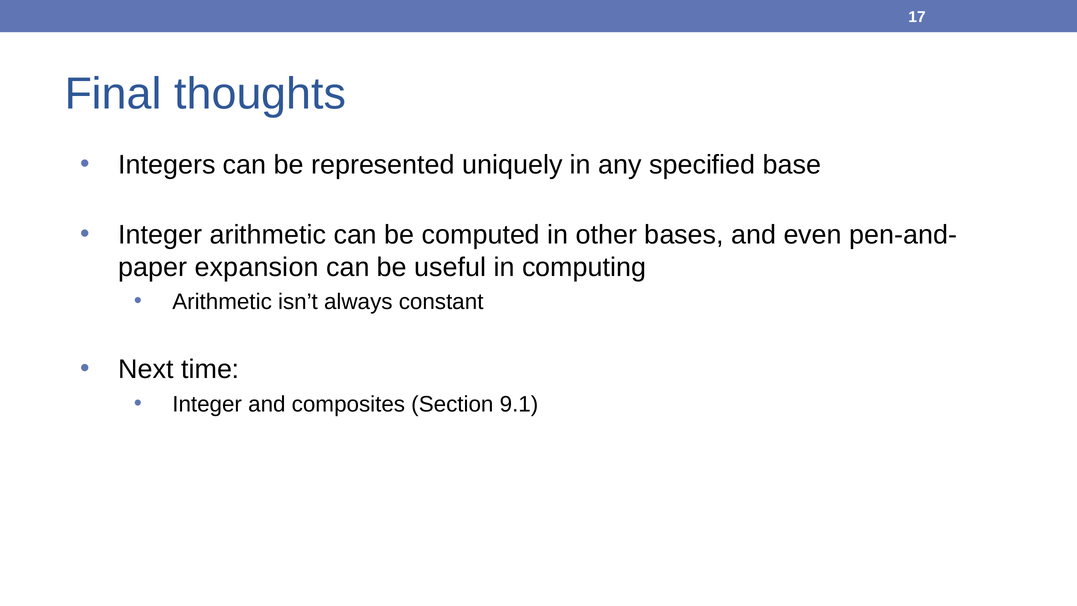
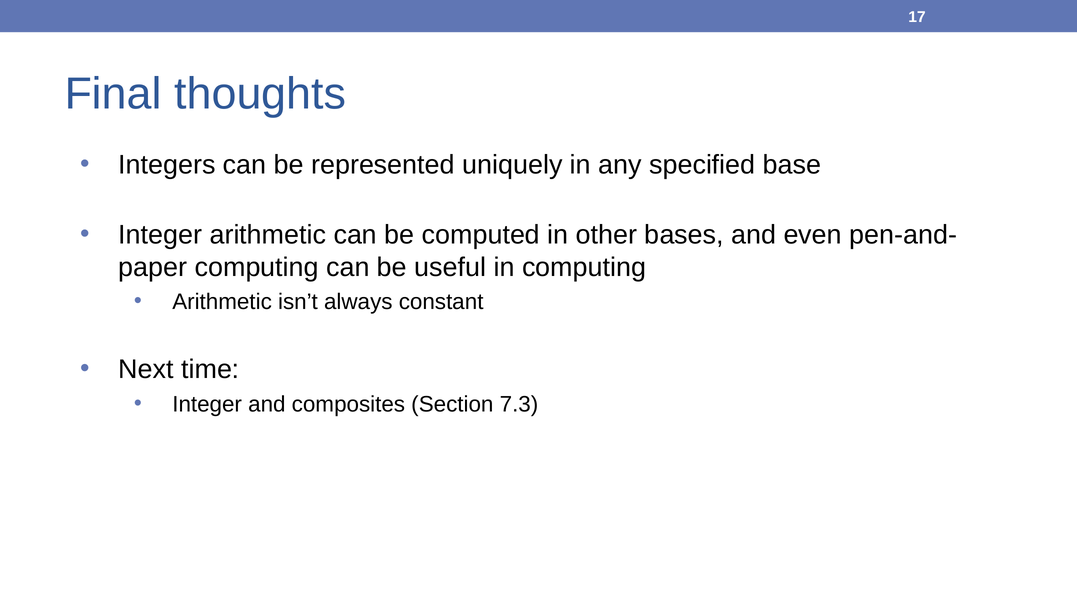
expansion at (257, 267): expansion -> computing
9.1: 9.1 -> 7.3
